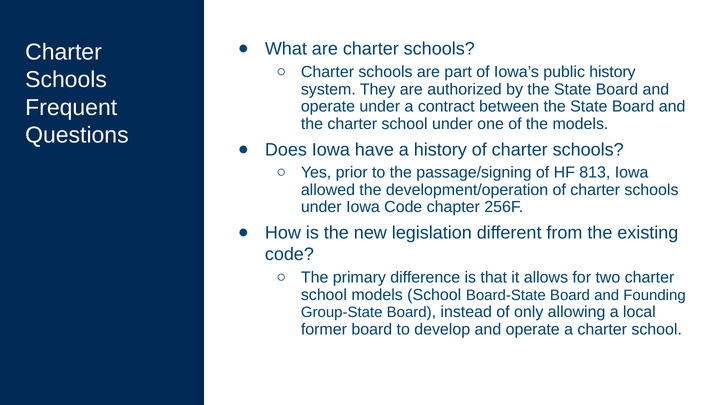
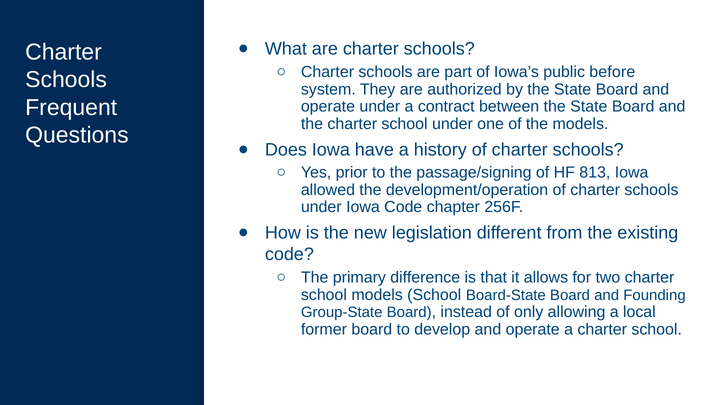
public history: history -> before
